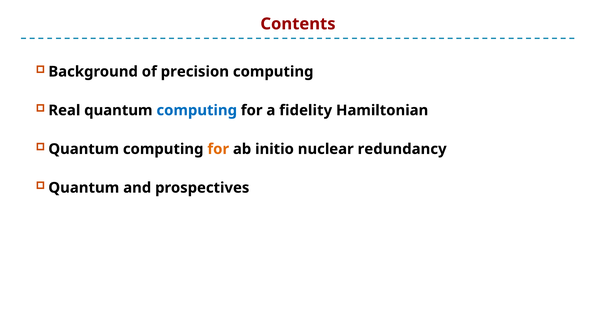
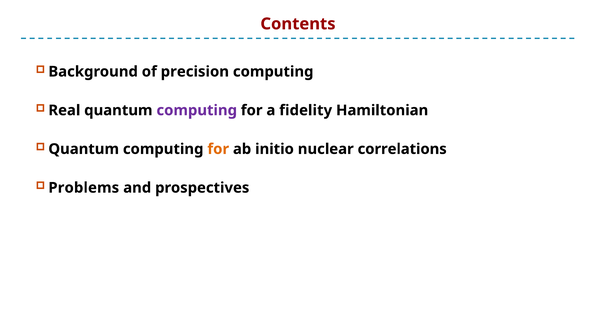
computing at (197, 110) colour: blue -> purple
redundancy: redundancy -> correlations
Quantum at (84, 188): Quantum -> Problems
